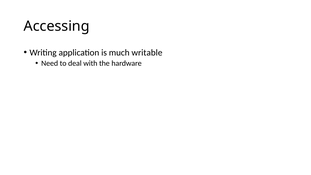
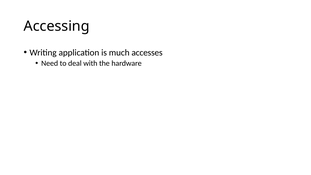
writable: writable -> accesses
